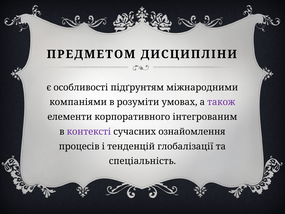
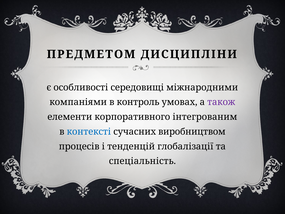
підґрунтям: підґрунтям -> середовищі
розуміти: розуміти -> контроль
контексті colour: purple -> blue
ознайомлення: ознайомлення -> виробництвом
